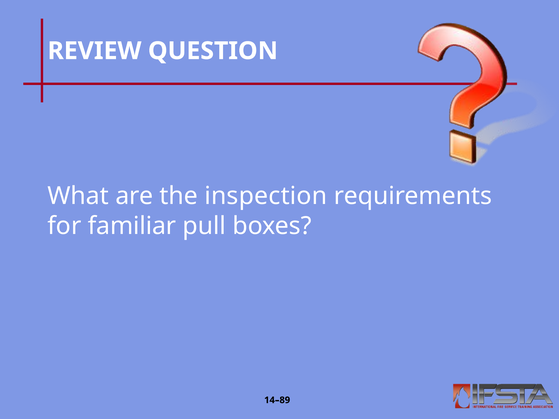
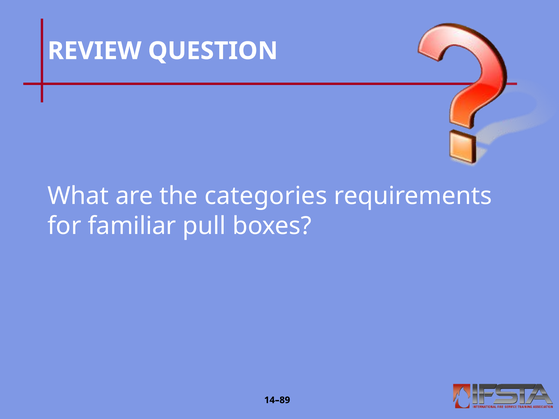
inspection: inspection -> categories
